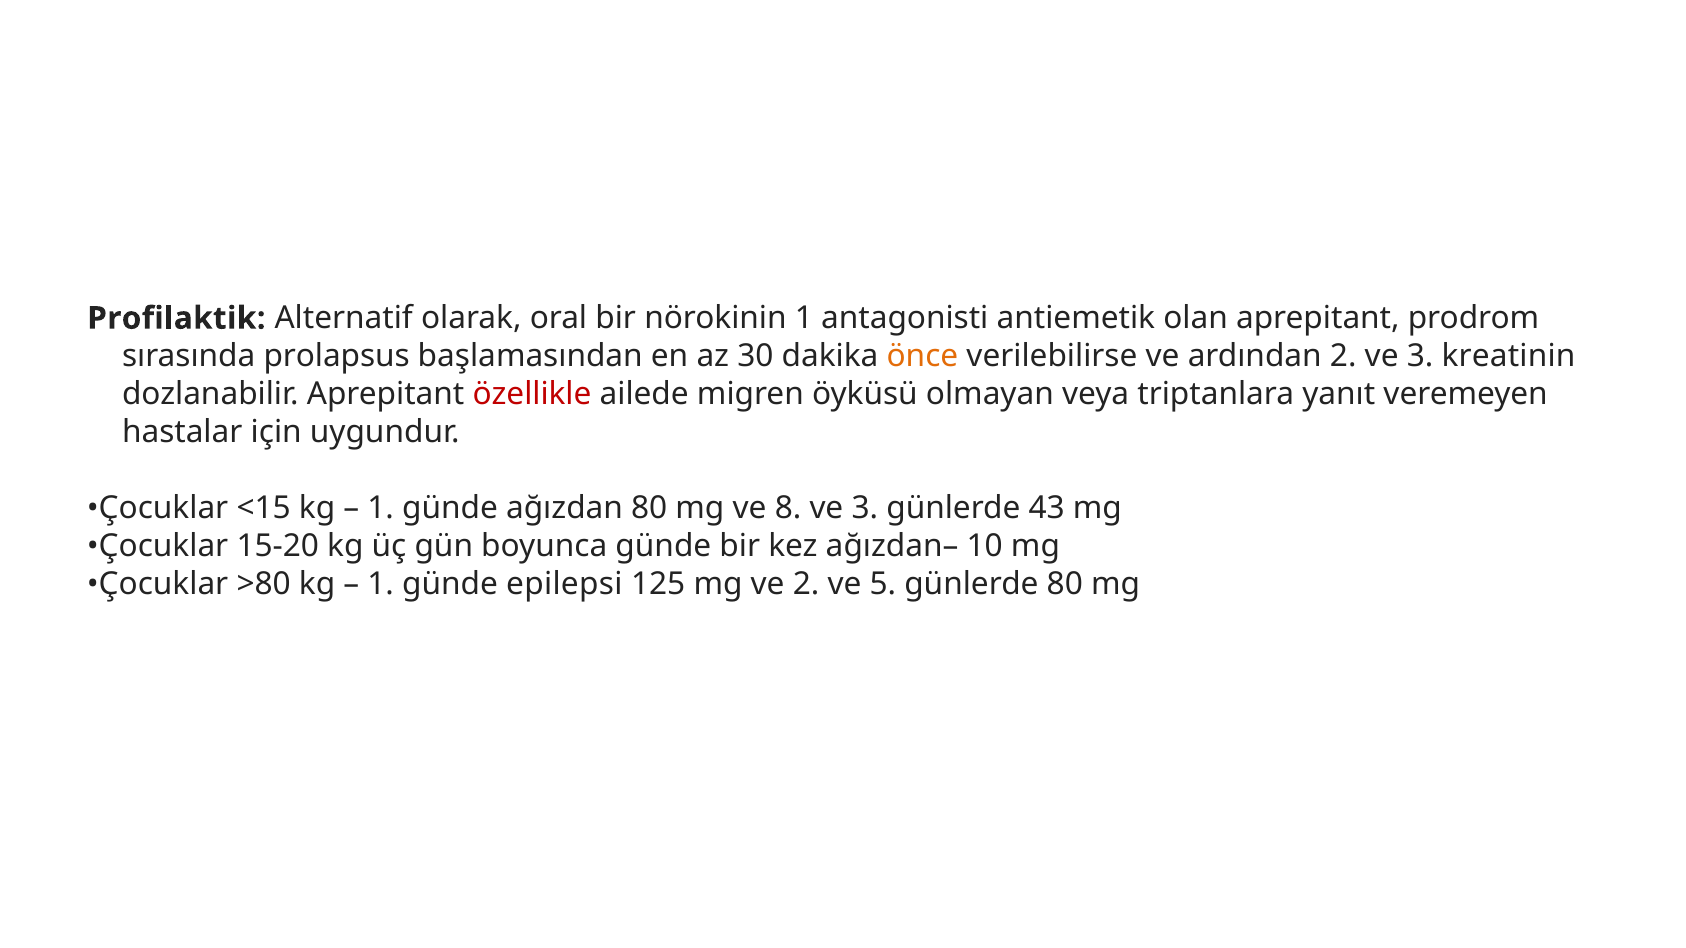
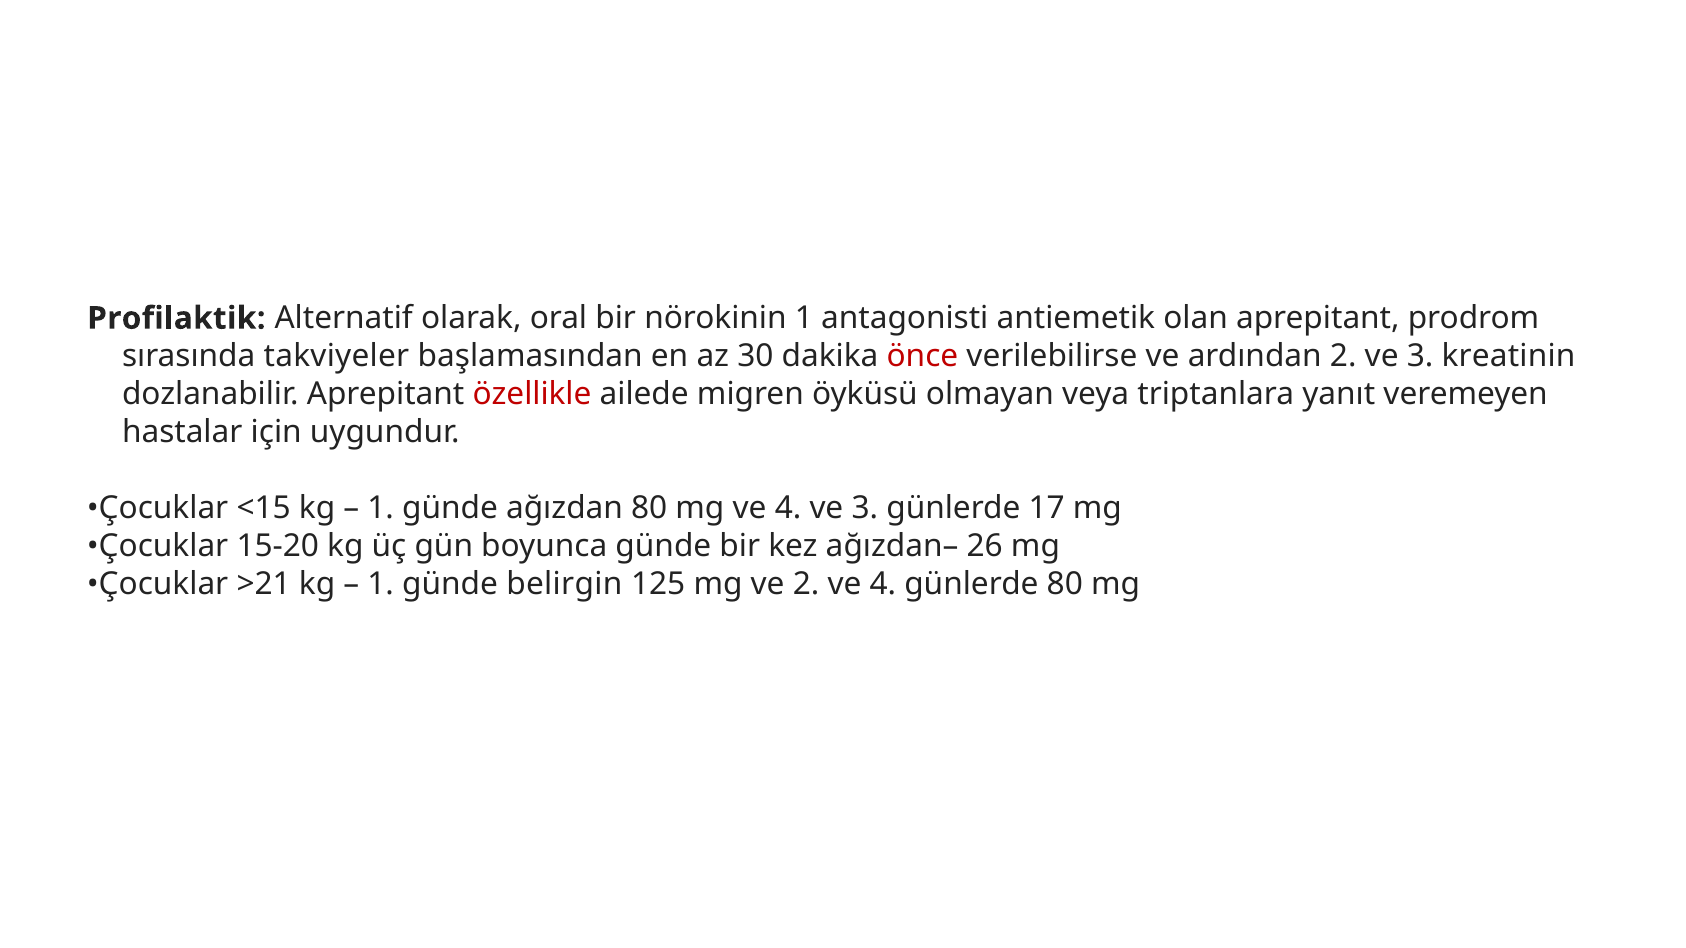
prolapsus: prolapsus -> takviyeler
önce colour: orange -> red
mg ve 8: 8 -> 4
43: 43 -> 17
10: 10 -> 26
>80: >80 -> >21
epilepsi: epilepsi -> belirgin
2 ve 5: 5 -> 4
